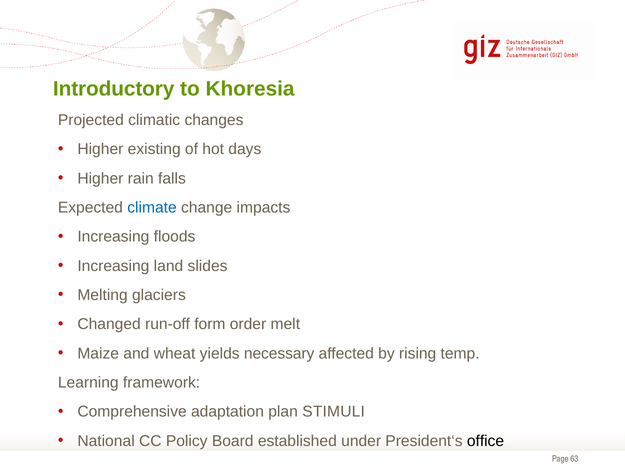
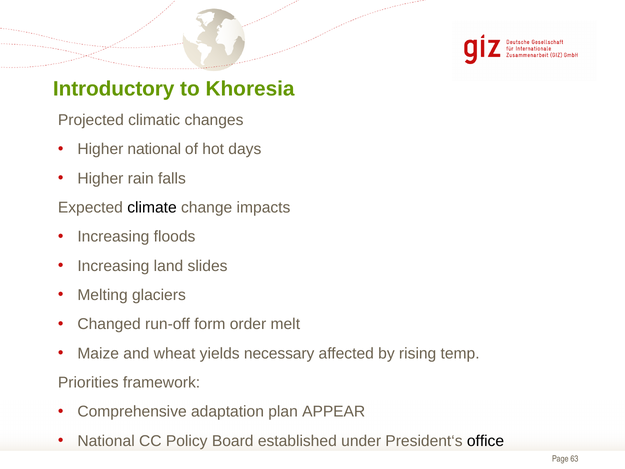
Higher existing: existing -> national
climate colour: blue -> black
Learning: Learning -> Priorities
STIMULI: STIMULI -> APPEAR
